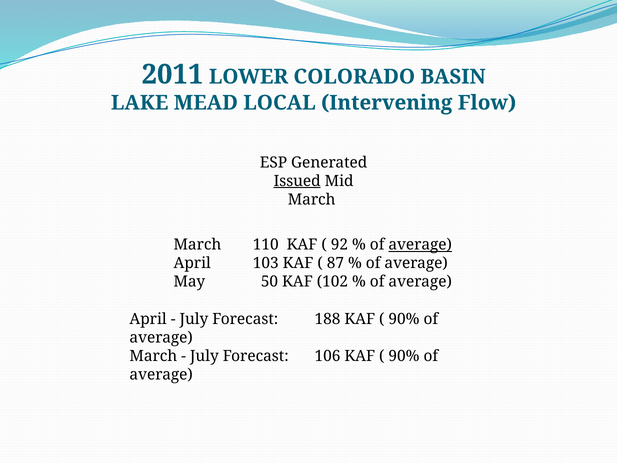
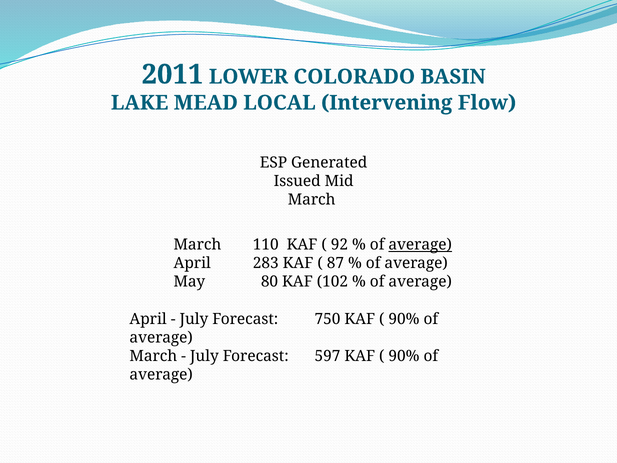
Issued underline: present -> none
103: 103 -> 283
50: 50 -> 80
188: 188 -> 750
106: 106 -> 597
